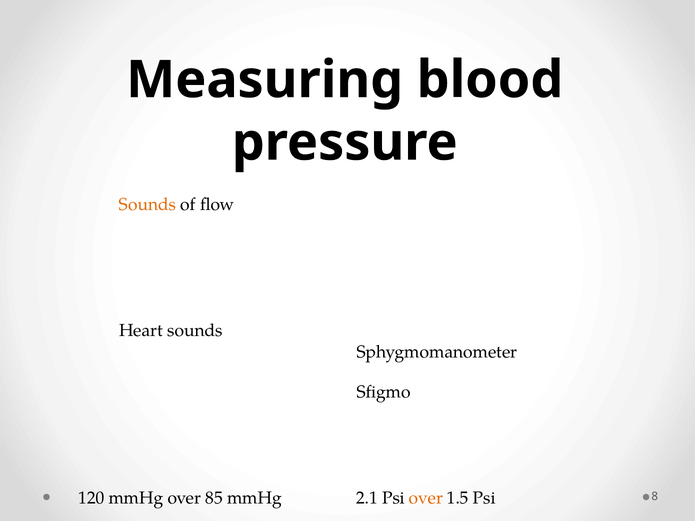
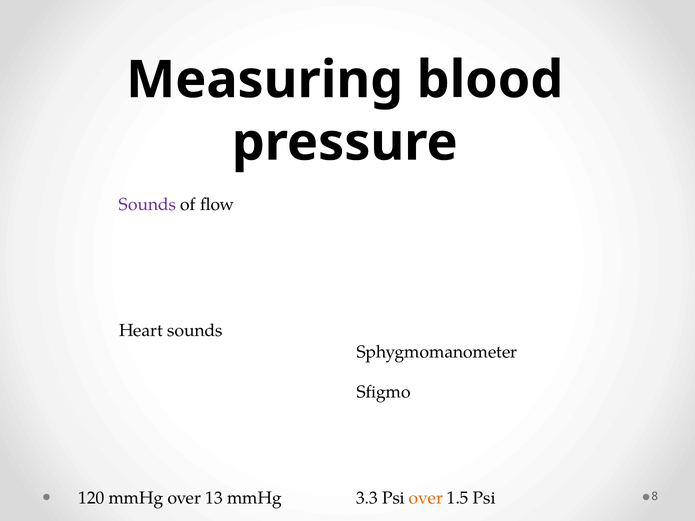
Sounds at (148, 205) colour: orange -> purple
85: 85 -> 13
2.1: 2.1 -> 3.3
